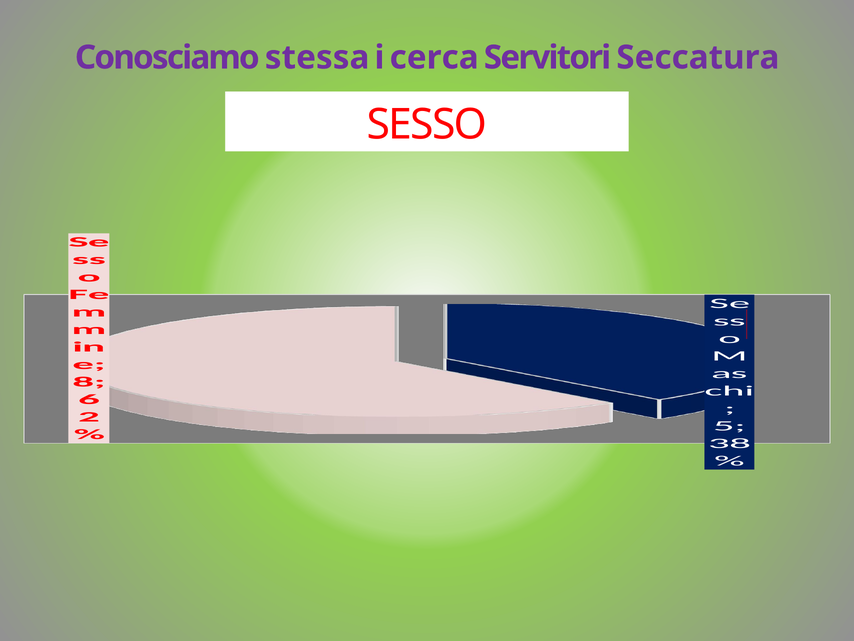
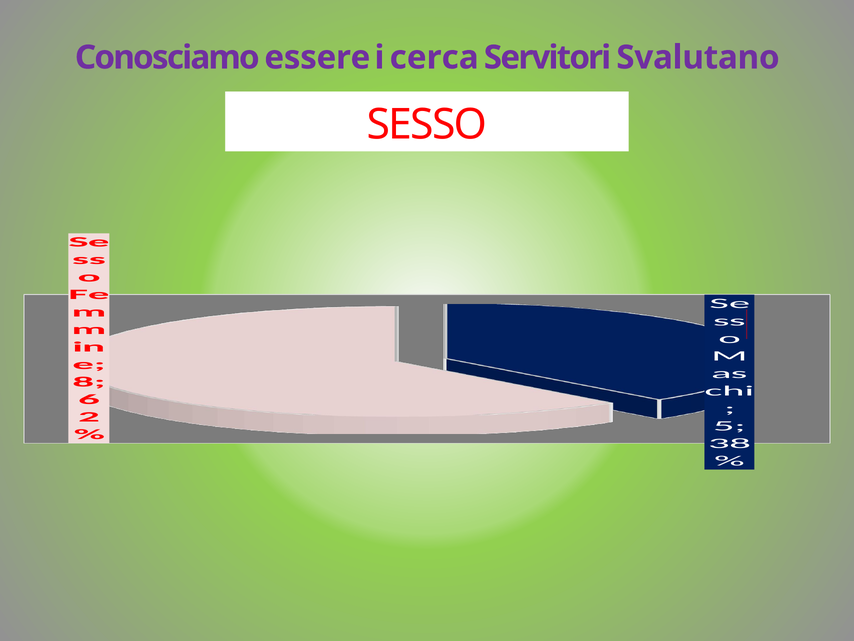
stessa: stessa -> essere
Seccatura: Seccatura -> Svalutano
